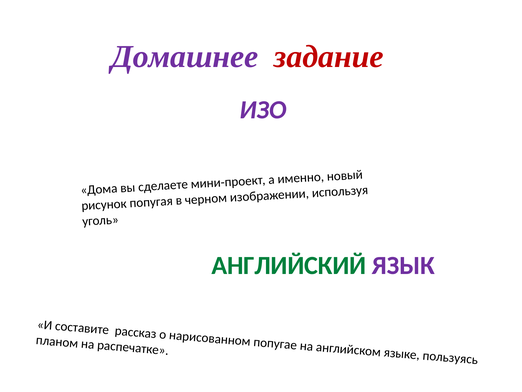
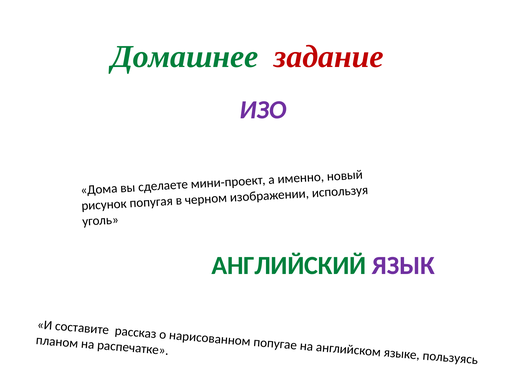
Домашнее colour: purple -> green
